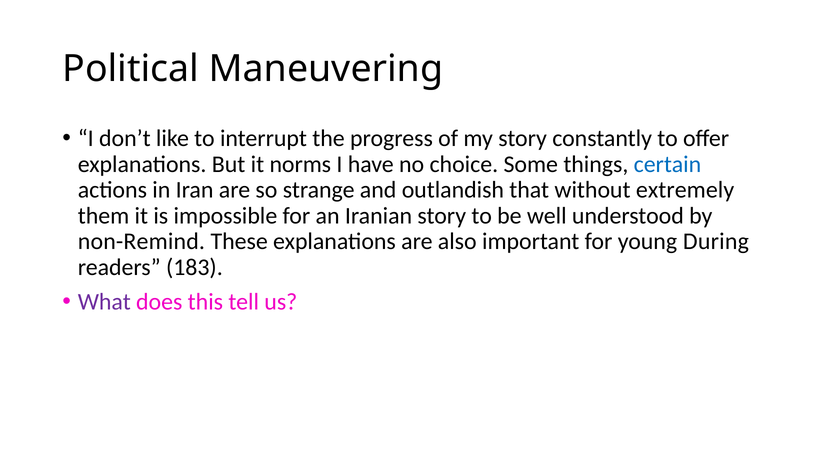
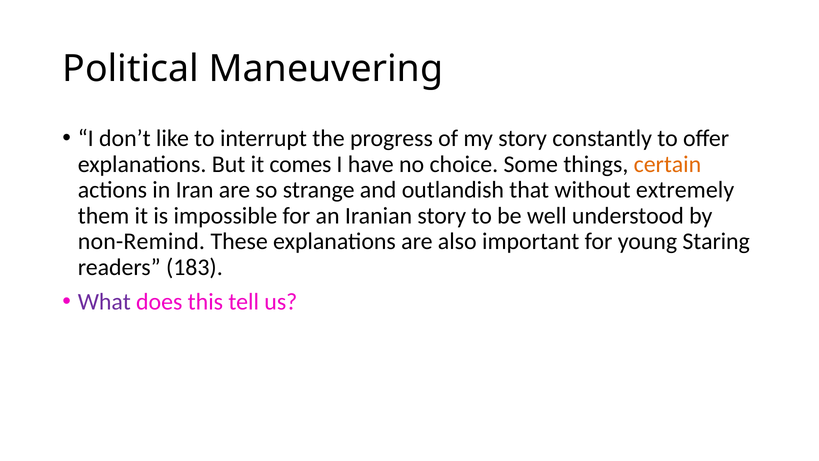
norms: norms -> comes
certain colour: blue -> orange
During: During -> Staring
